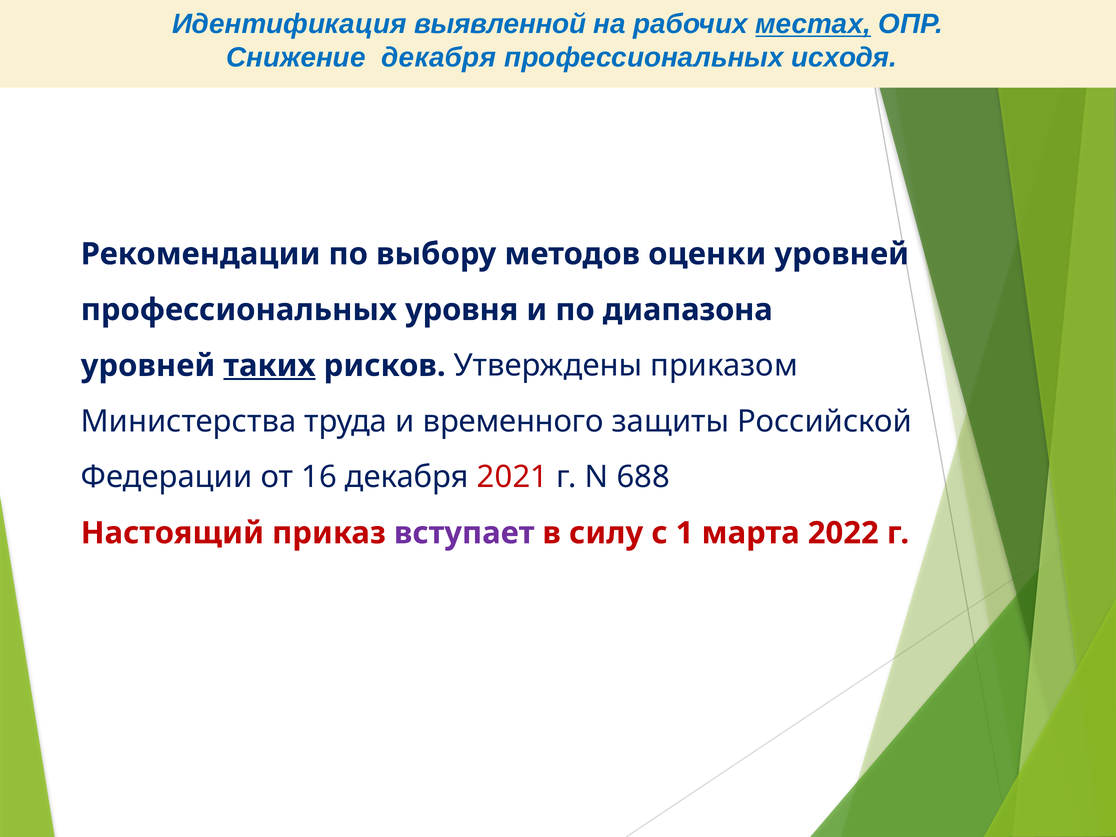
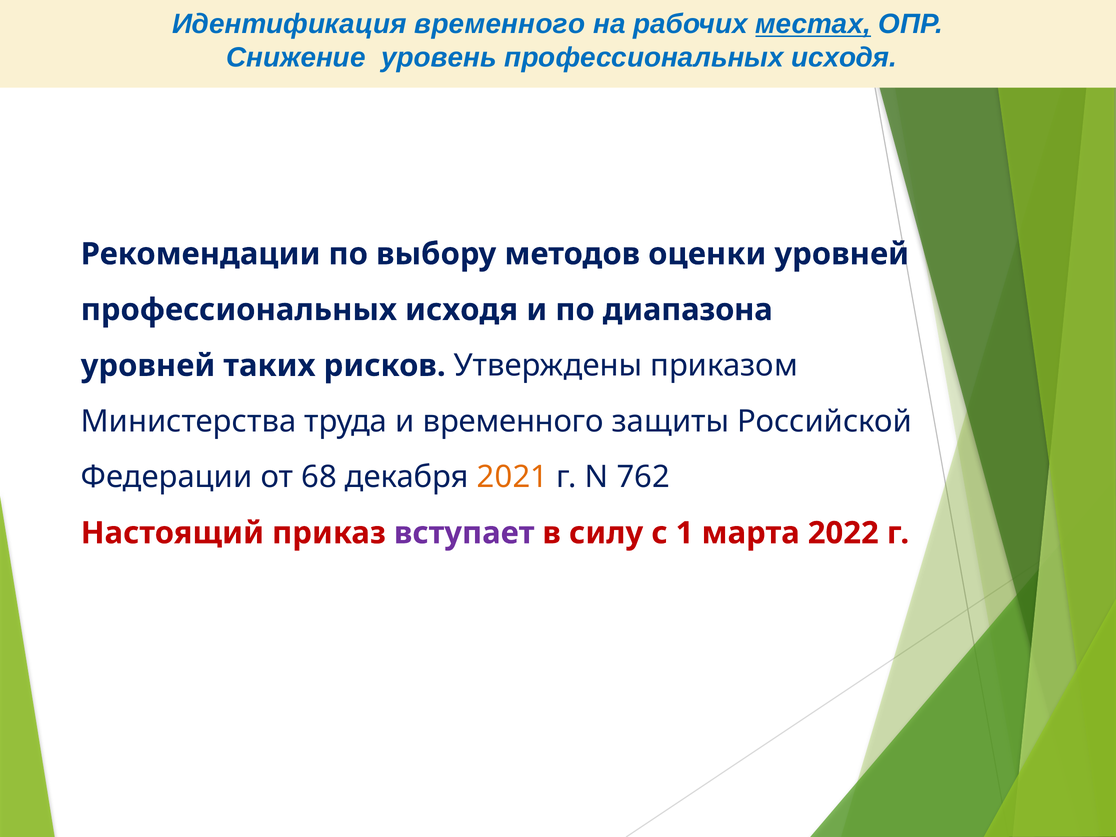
Идентификация выявленной: выявленной -> временного
Снижение декабря: декабря -> уровень
уровня at (462, 310): уровня -> исходя
таких underline: present -> none
16: 16 -> 68
2021 colour: red -> orange
688: 688 -> 762
